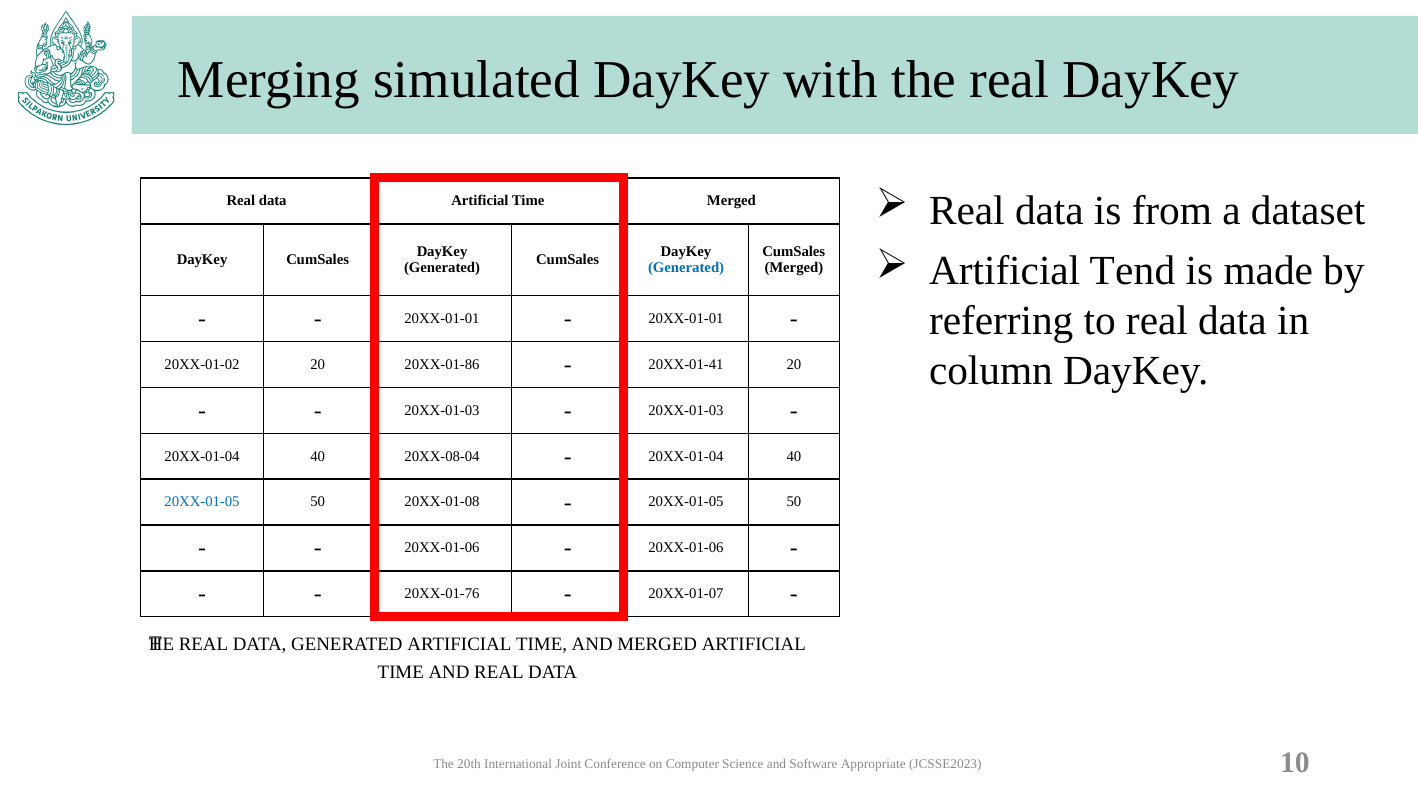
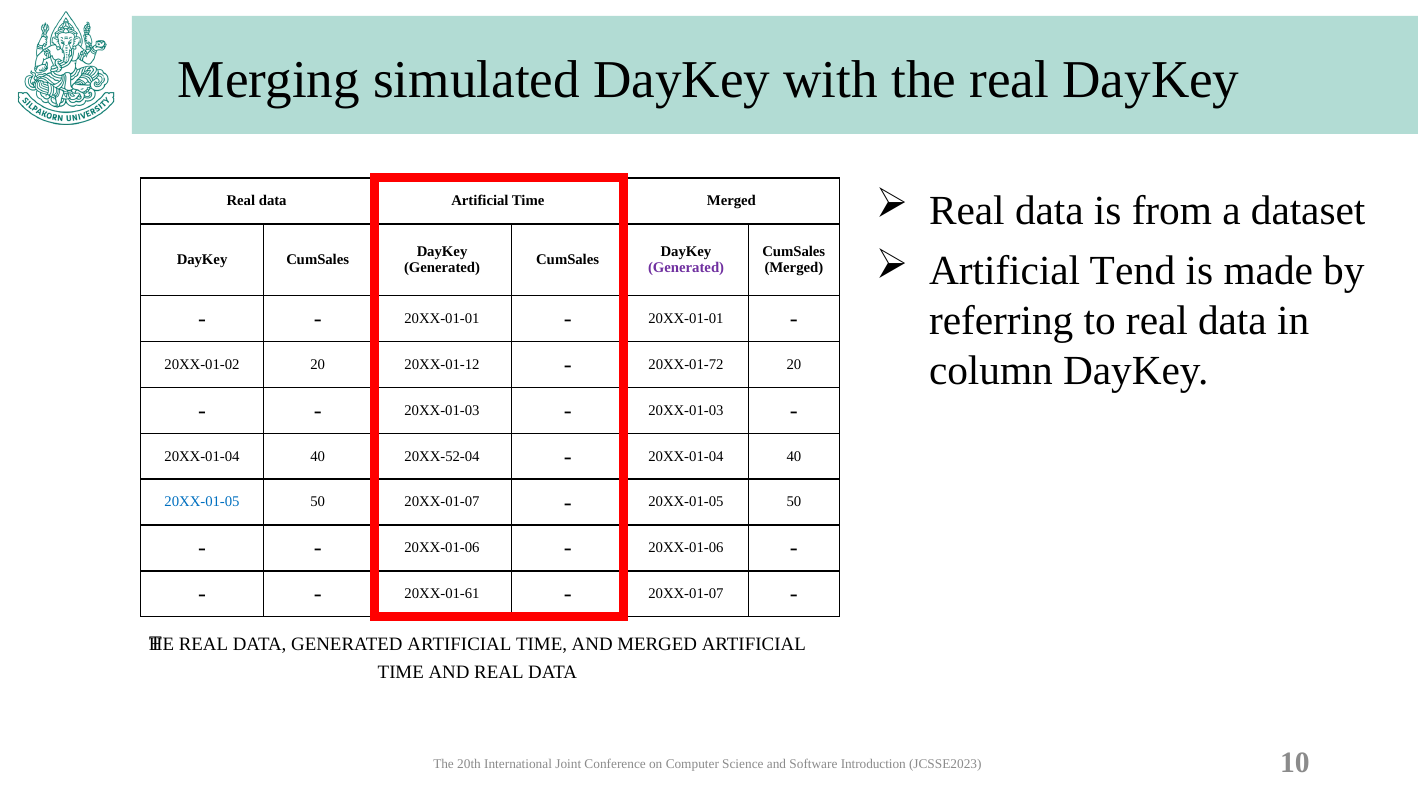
Generated at (686, 268) colour: blue -> purple
20XX-01-86: 20XX-01-86 -> 20XX-01-12
20XX-01-41: 20XX-01-41 -> 20XX-01-72
20XX-08-04: 20XX-08-04 -> 20XX-52-04
50 20XX-01-08: 20XX-01-08 -> 20XX-01-07
20XX-01-76: 20XX-01-76 -> 20XX-01-61
Appropriate: Appropriate -> Introduction
